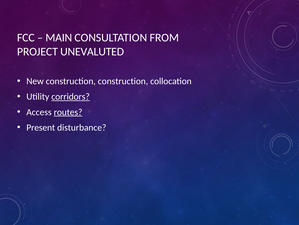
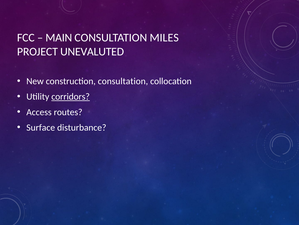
FROM: FROM -> MILES
construction construction: construction -> consultation
routes underline: present -> none
Present: Present -> Surface
